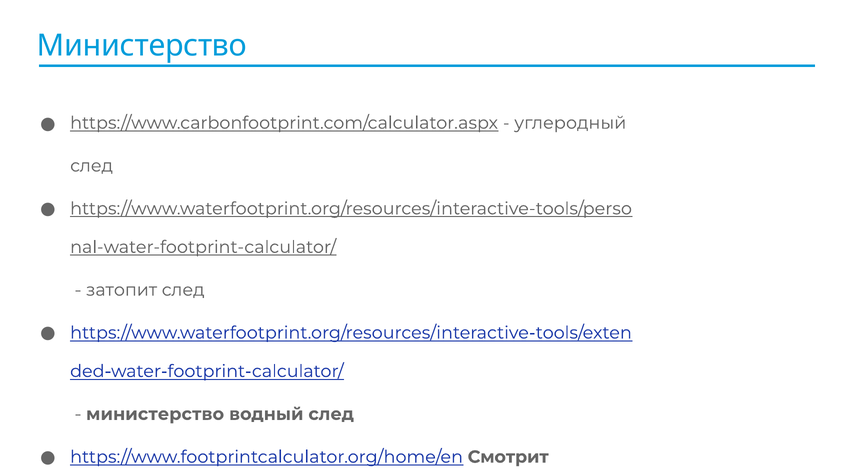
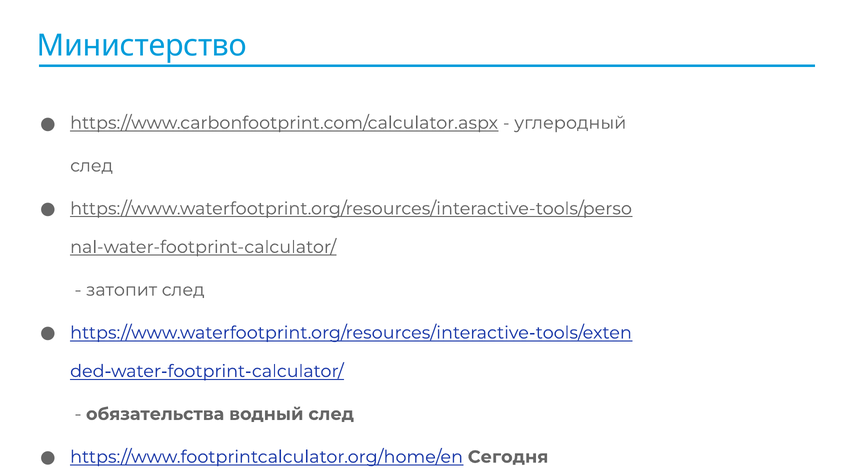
министерство at (155, 413): министерство -> обязательства
Смотрит: Смотрит -> Сегодня
